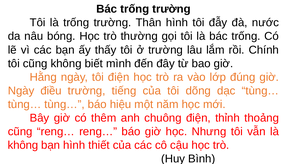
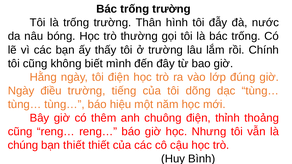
không at (23, 145): không -> chúng
bạn hình: hình -> thiết
